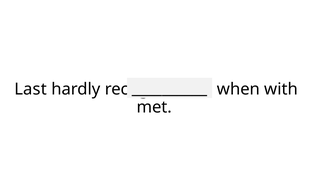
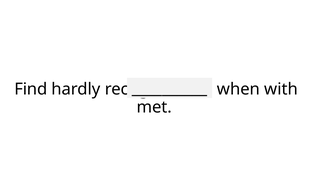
Last: Last -> Find
